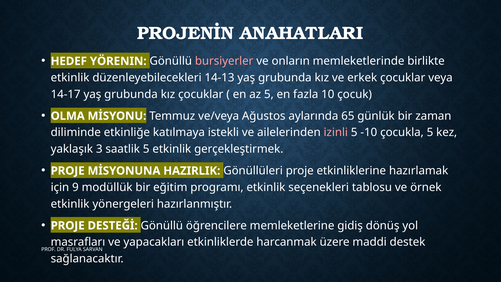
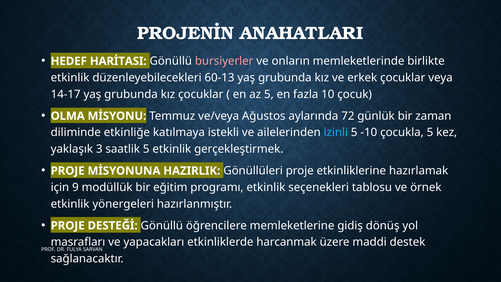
YÖRENIN: YÖRENIN -> HARİTASI
14-13: 14-13 -> 60-13
65: 65 -> 72
izinli colour: pink -> light blue
